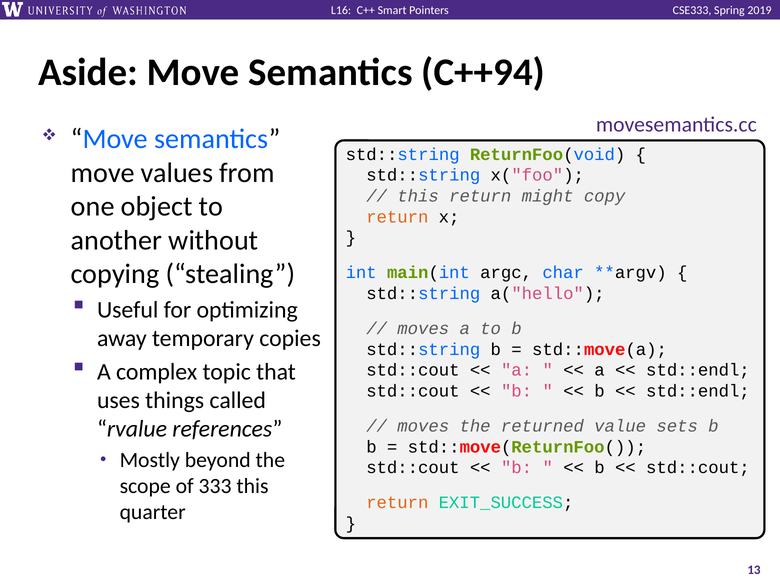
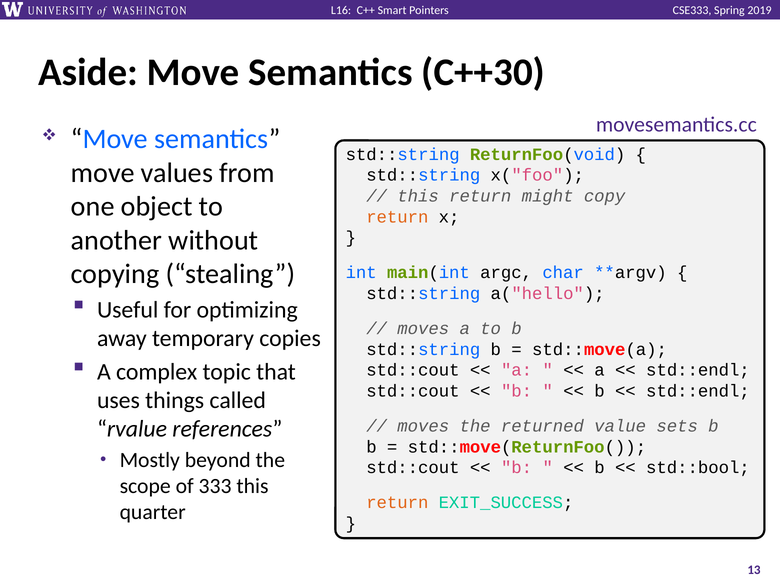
C++94: C++94 -> C++30
std::cout at (698, 468): std::cout -> std::bool
